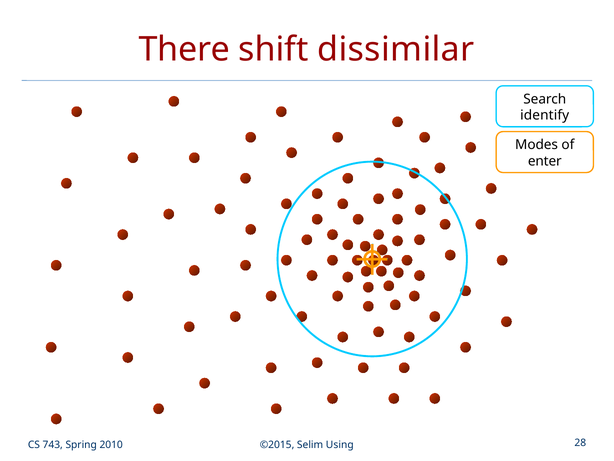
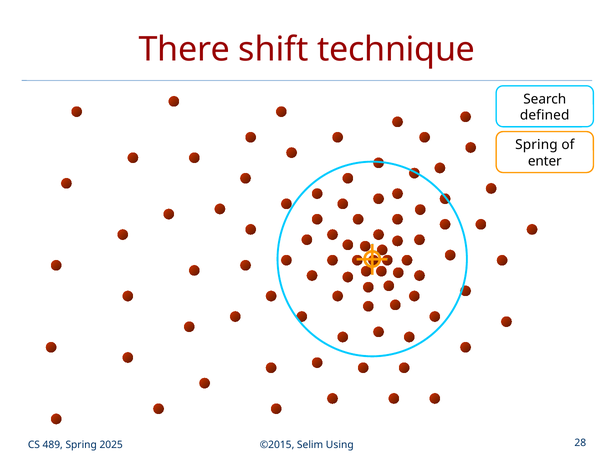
dissimilar: dissimilar -> technique
identify: identify -> defined
Modes at (537, 145): Modes -> Spring
743: 743 -> 489
2010: 2010 -> 2025
